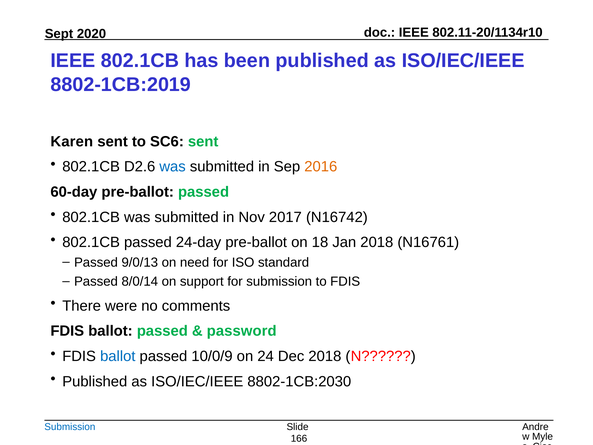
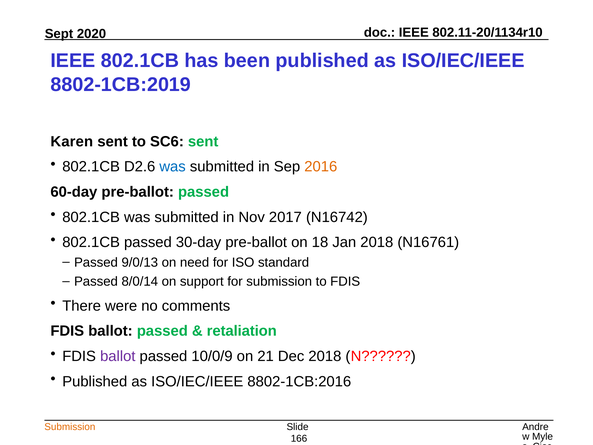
24-day: 24-day -> 30-day
password: password -> retaliation
ballot at (118, 356) colour: blue -> purple
24: 24 -> 21
8802-1CB:2030: 8802-1CB:2030 -> 8802-1CB:2016
Submission at (70, 427) colour: blue -> orange
